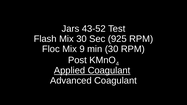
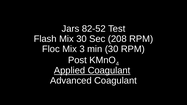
43-52: 43-52 -> 82-52
925: 925 -> 208
9: 9 -> 3
